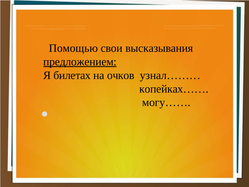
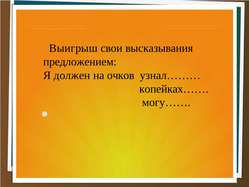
Помощью: Помощью -> Выигрыш
предложением underline: present -> none
билетах: билетах -> должен
